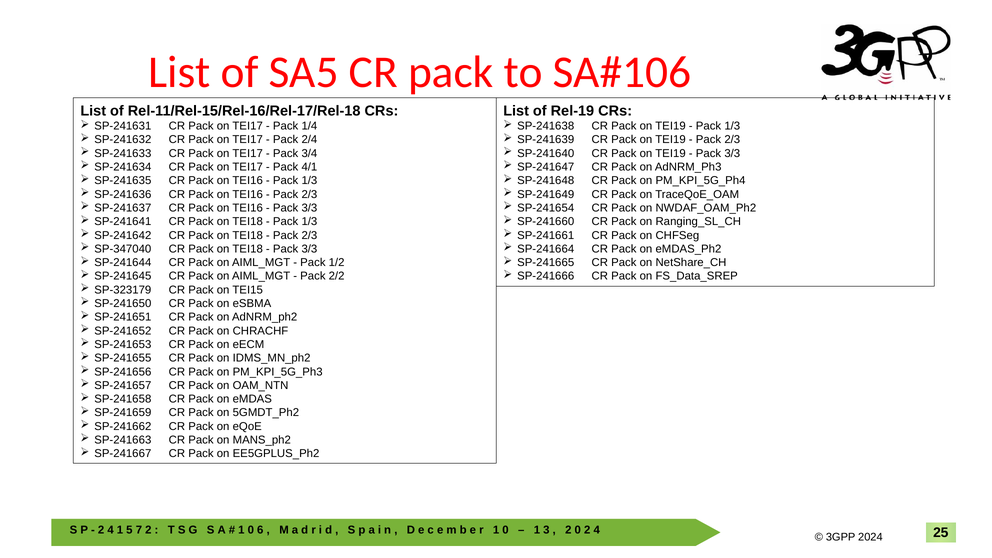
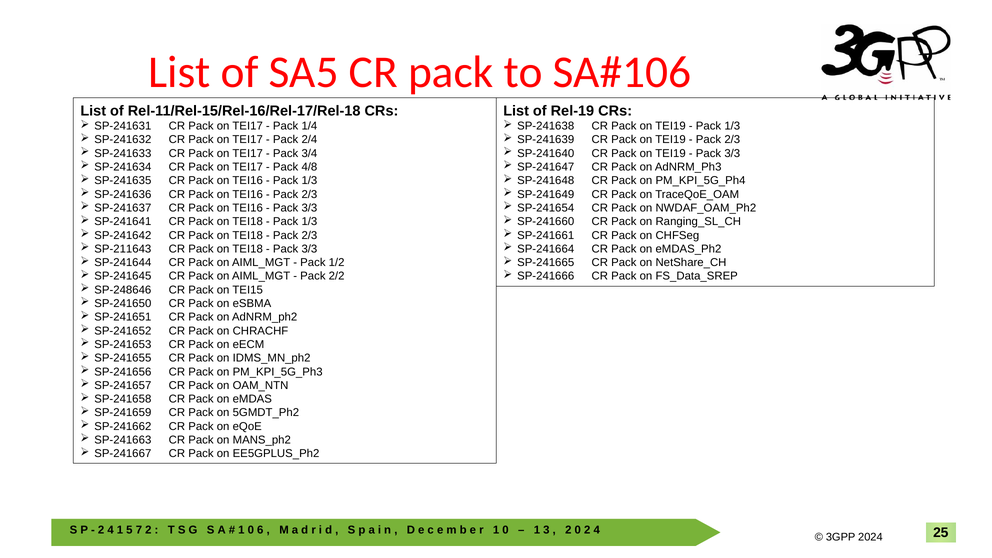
4/1: 4/1 -> 4/8
SP-347040: SP-347040 -> SP-211643
SP-323179: SP-323179 -> SP-248646
